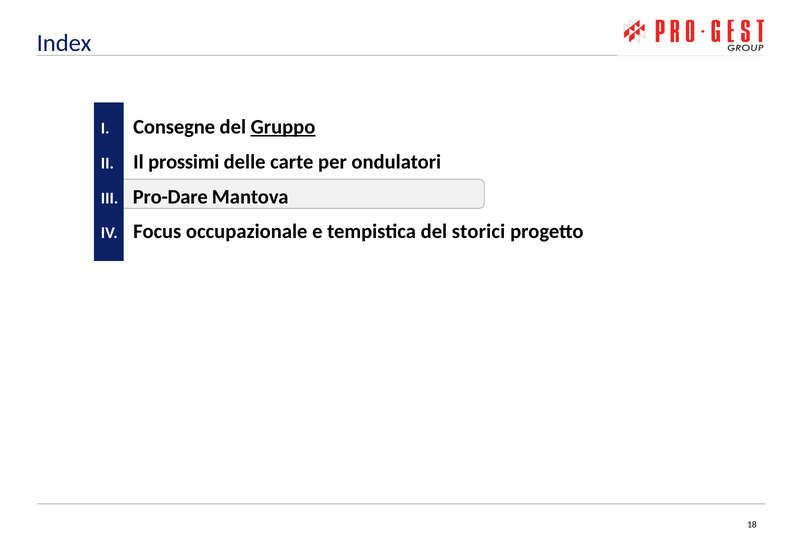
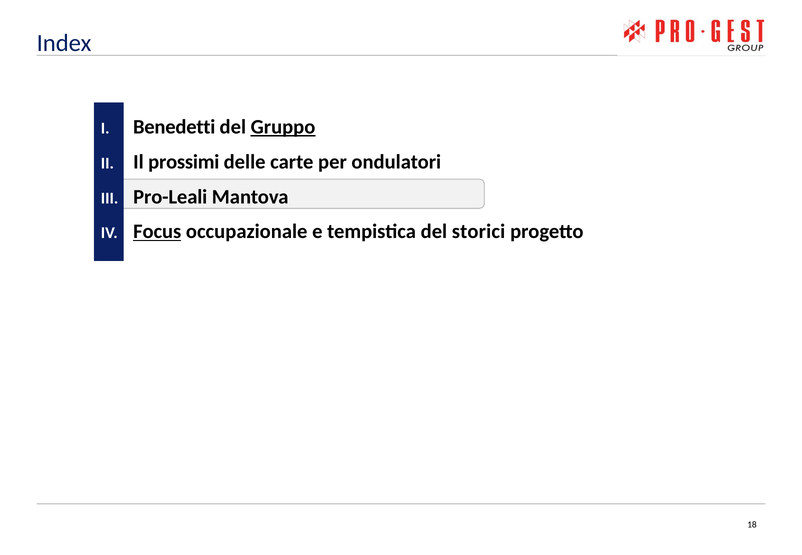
Consegne: Consegne -> Benedetti
Pro-Dare: Pro-Dare -> Pro-Leali
Focus underline: none -> present
